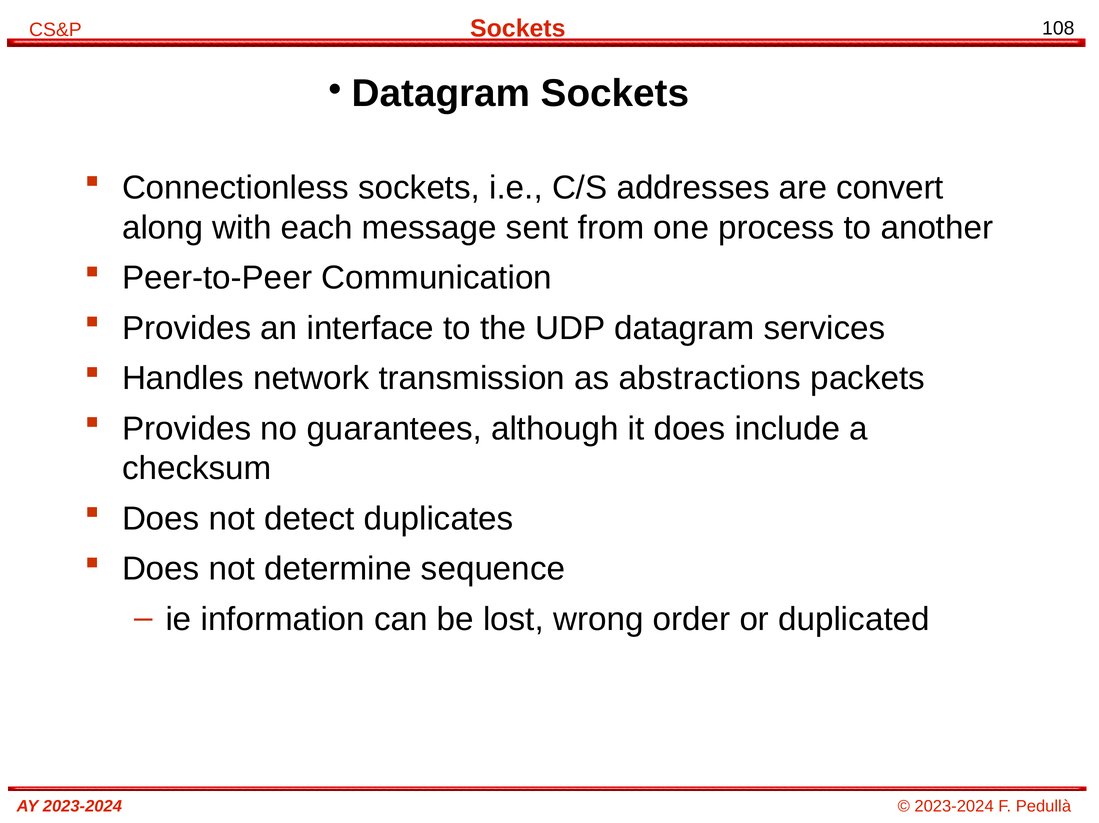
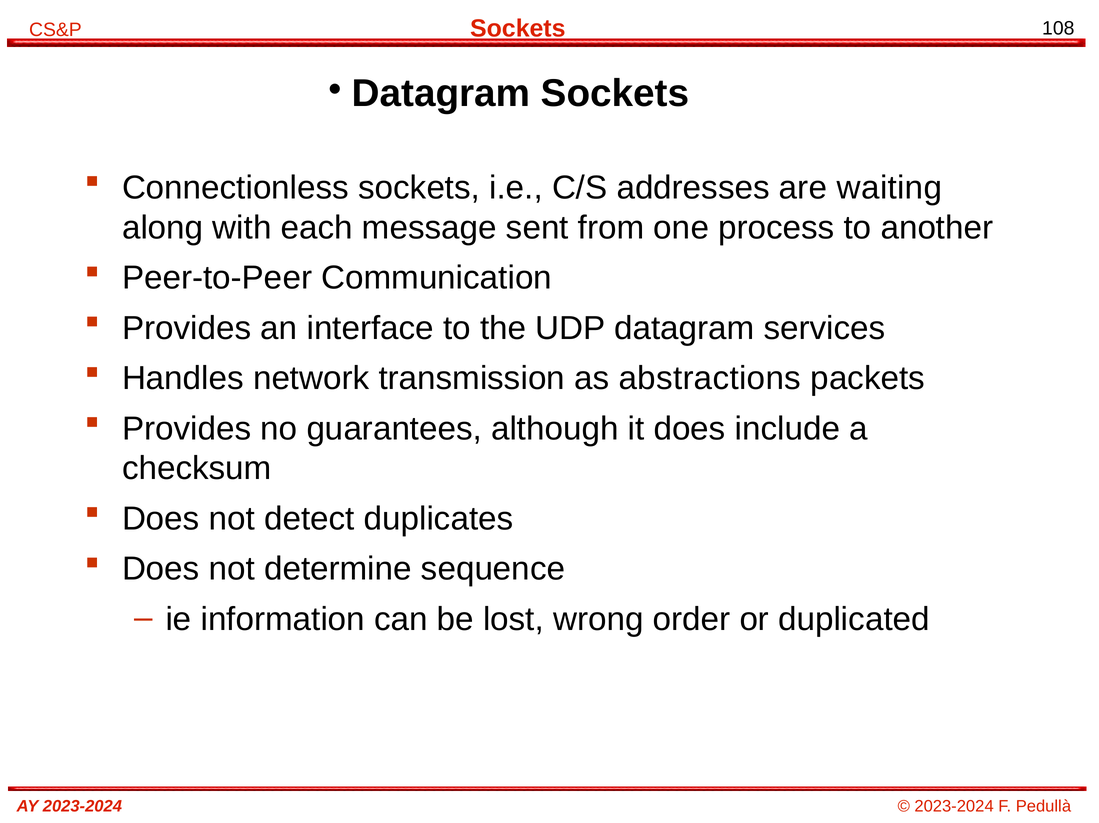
convert: convert -> waiting
